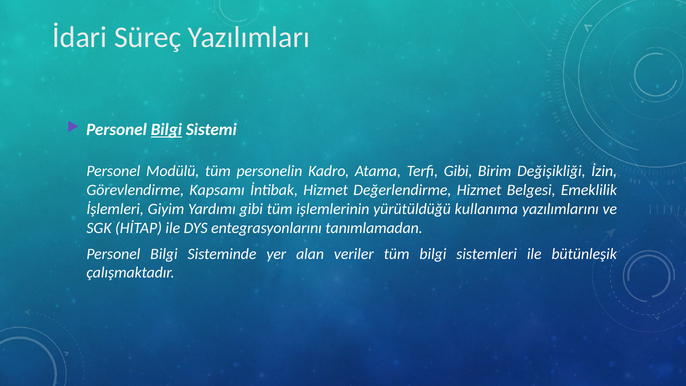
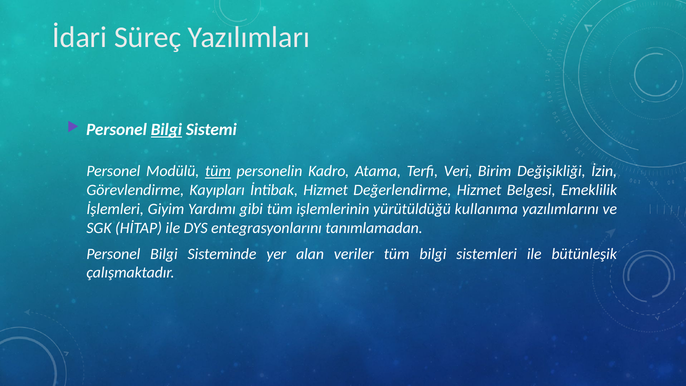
tüm at (218, 171) underline: none -> present
Terfi Gibi: Gibi -> Veri
Kapsamı: Kapsamı -> Kayıpları
